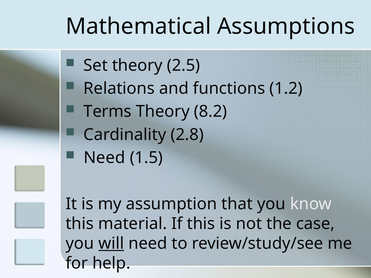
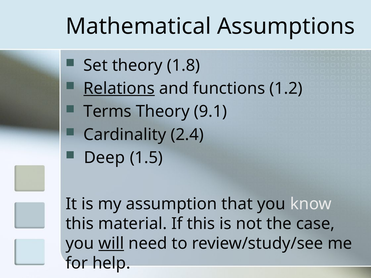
2.5: 2.5 -> 1.8
Relations underline: none -> present
8.2: 8.2 -> 9.1
2.8: 2.8 -> 2.4
Need at (104, 158): Need -> Deep
